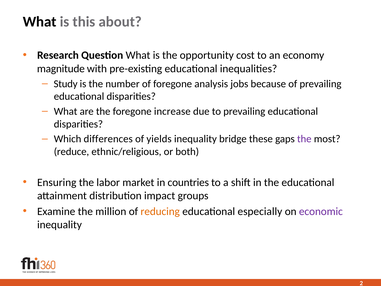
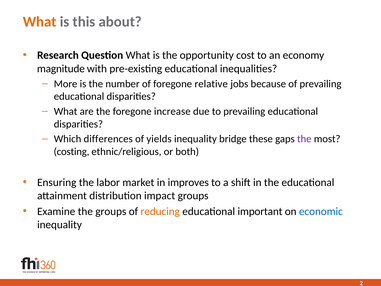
What at (40, 22) colour: black -> orange
Study: Study -> More
analysis: analysis -> relative
reduce: reduce -> costing
countries: countries -> improves
the million: million -> groups
especially: especially -> important
economic colour: purple -> blue
